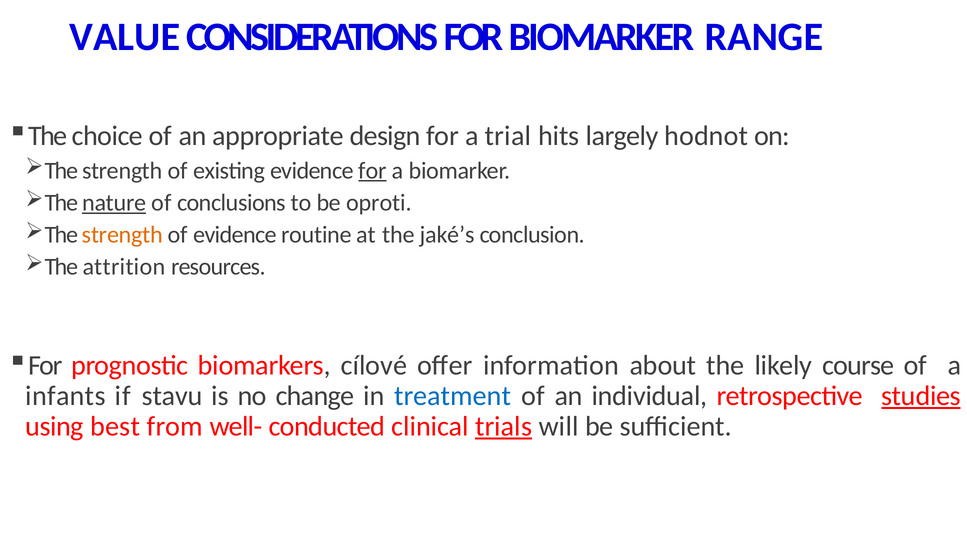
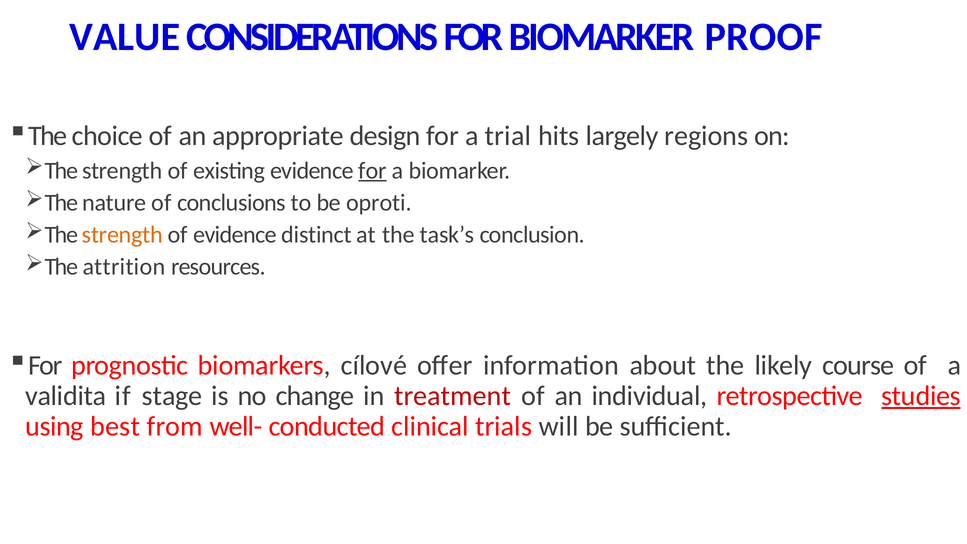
RANGE: RANGE -> PROOF
hodnot: hodnot -> regions
nature underline: present -> none
routine: routine -> distinct
jaké’s: jaké’s -> task’s
infants: infants -> validita
stavu: stavu -> stage
treatment colour: blue -> red
trials underline: present -> none
